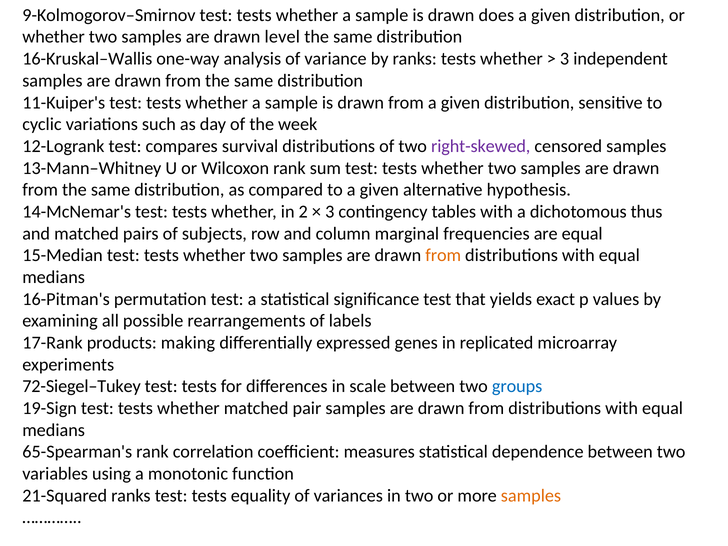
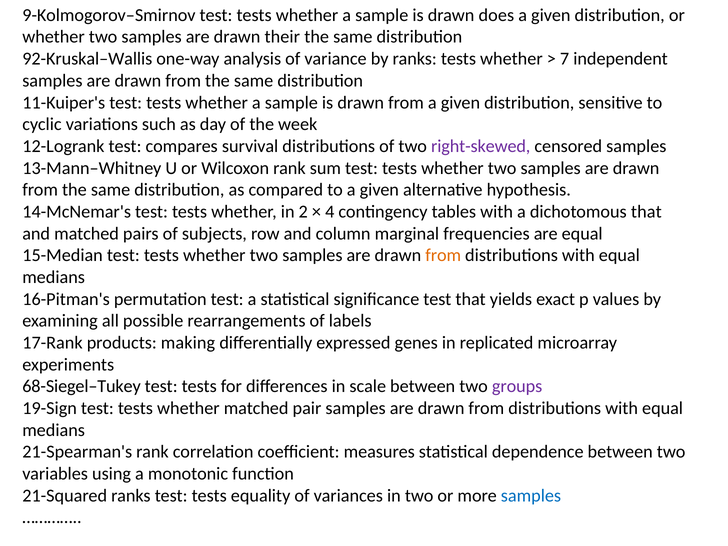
level: level -> their
16-Kruskal–Wallis: 16-Kruskal–Wallis -> 92-Kruskal–Wallis
3 at (565, 59): 3 -> 7
3 at (330, 212): 3 -> 4
dichotomous thus: thus -> that
72-Siegel–Tukey: 72-Siegel–Tukey -> 68-Siegel–Tukey
groups colour: blue -> purple
65-Spearman's: 65-Spearman's -> 21-Spearman's
samples at (531, 496) colour: orange -> blue
